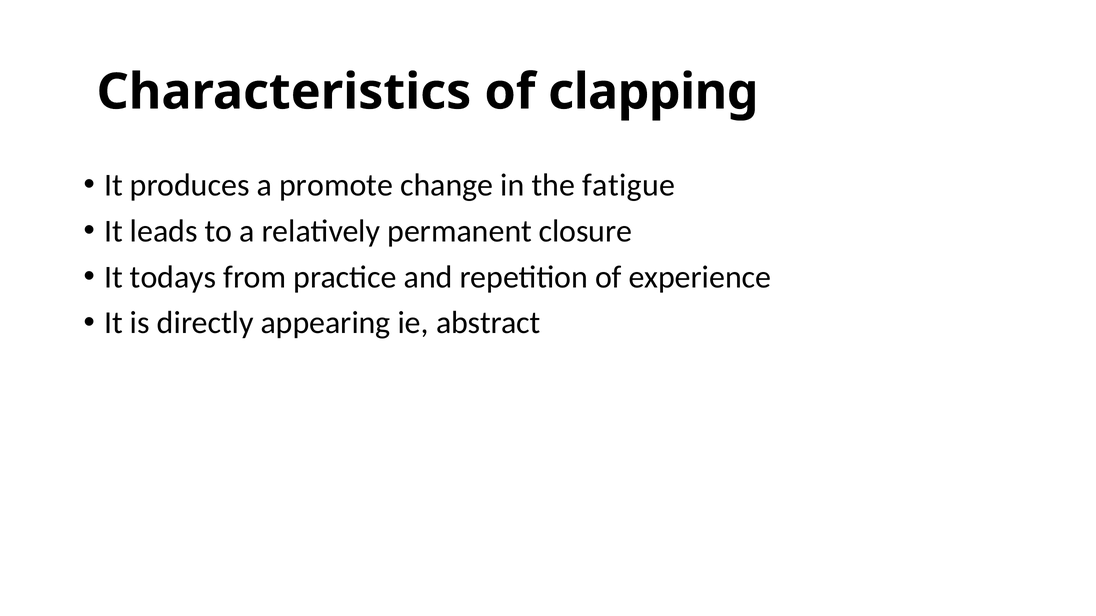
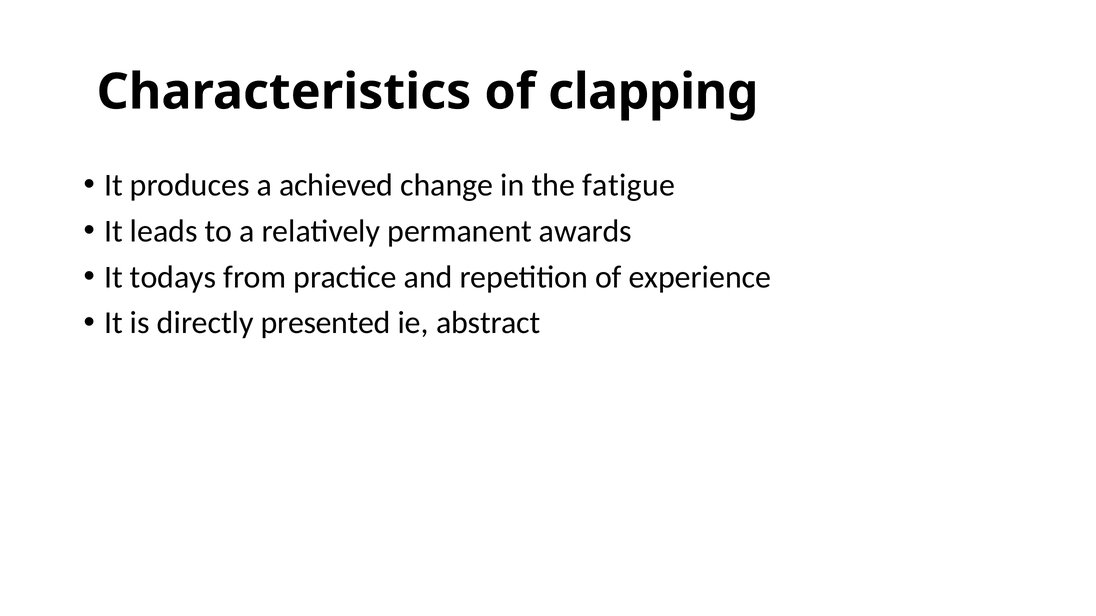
promote: promote -> achieved
closure: closure -> awards
appearing: appearing -> presented
